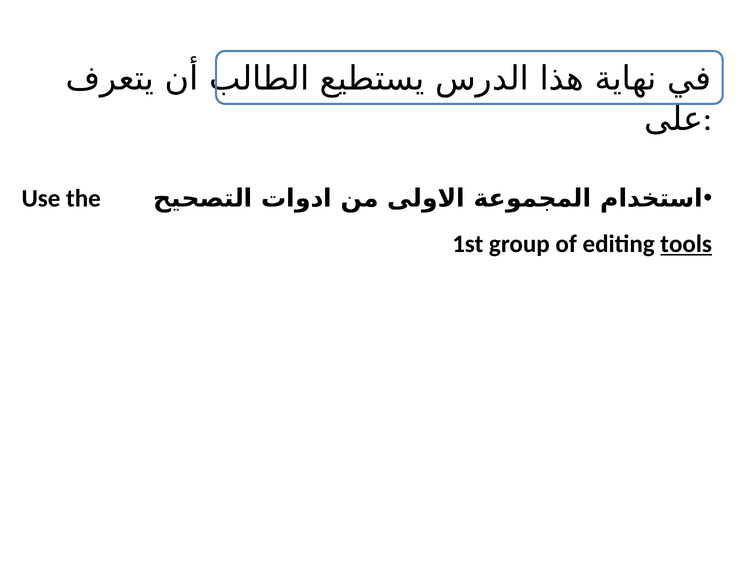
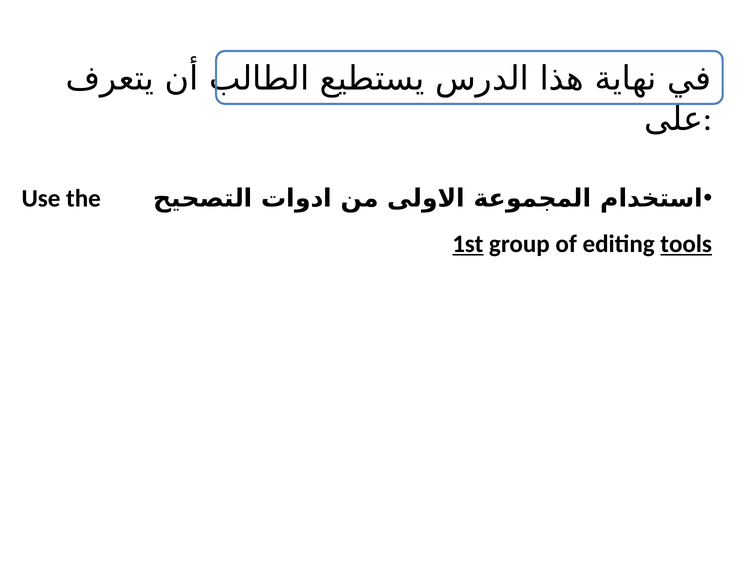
1st underline: none -> present
